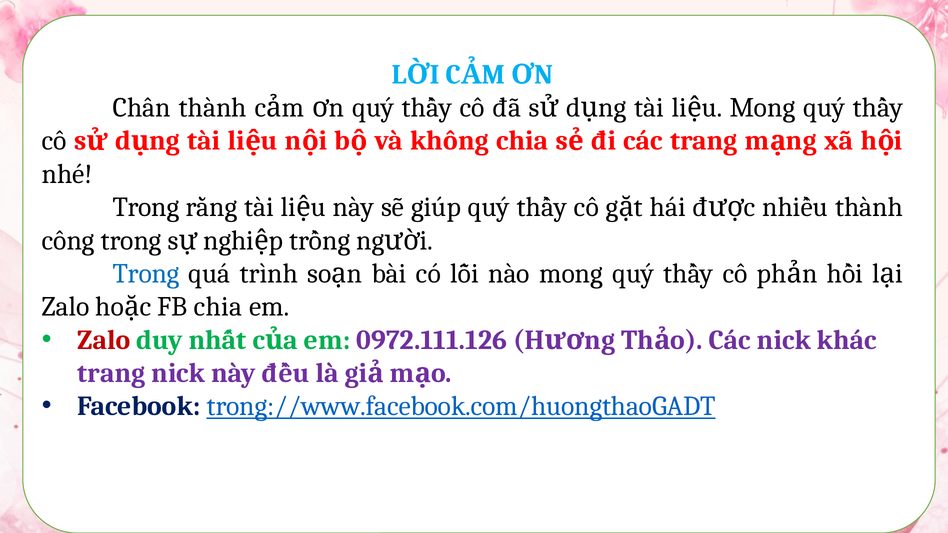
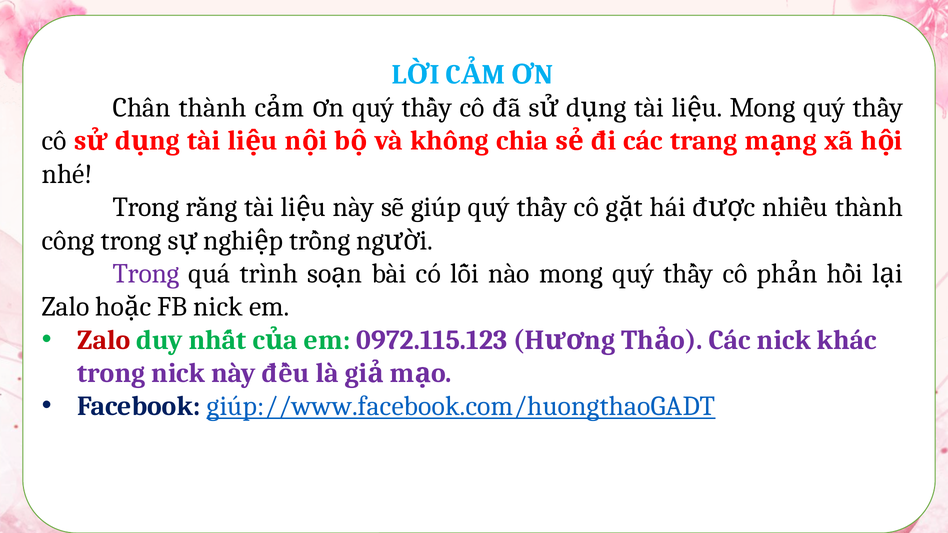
Trong at (146, 274) colour: blue -> purple
FB chia: chia -> nick
0972.111.126: 0972.111.126 -> 0972.115.123
trang at (111, 373): trang -> trong
trong://www.facebook.com/huongthaoGADT: trong://www.facebook.com/huongthaoGADT -> giúp://www.facebook.com/huongthaoGADT
